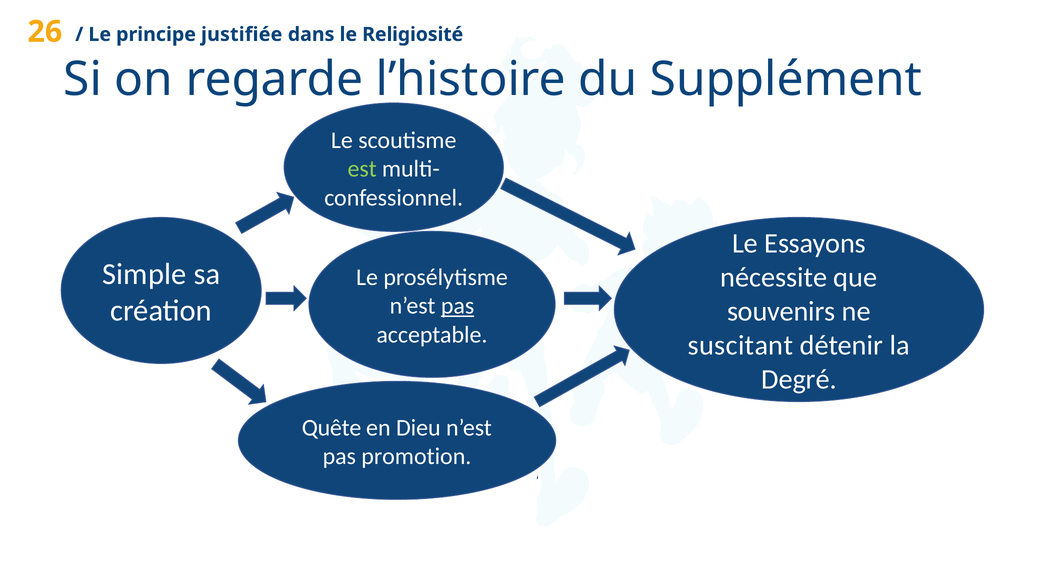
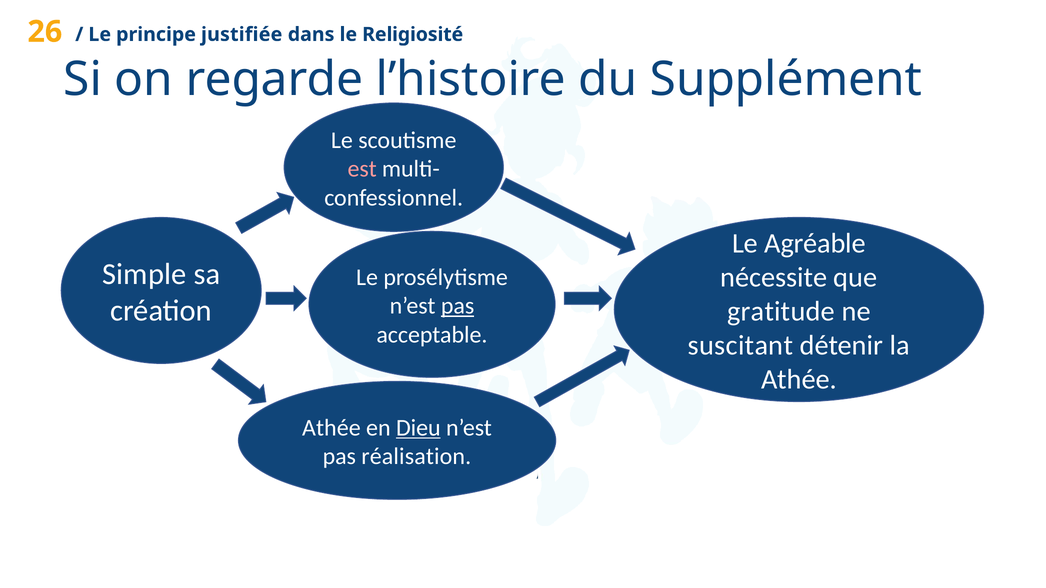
est colour: light green -> pink
Essayons: Essayons -> Agréable
souvenirs: souvenirs -> gratitude
Degré at (799, 380): Degré -> Athée
Quête at (332, 428): Quête -> Athée
Dieu underline: none -> present
promotion: promotion -> réalisation
